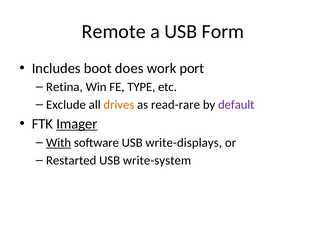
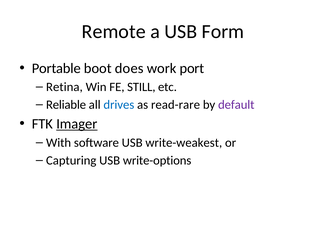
Includes: Includes -> Portable
TYPE: TYPE -> STILL
Exclude: Exclude -> Reliable
drives colour: orange -> blue
With underline: present -> none
write-displays: write-displays -> write-weakest
Restarted: Restarted -> Capturing
write-system: write-system -> write-options
